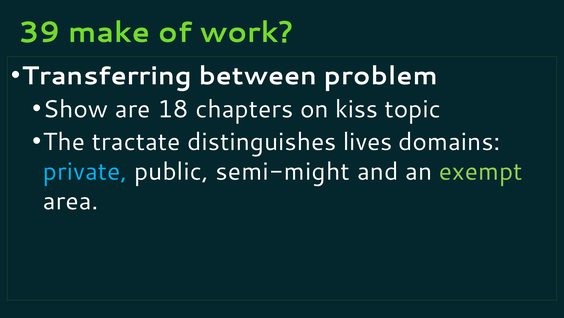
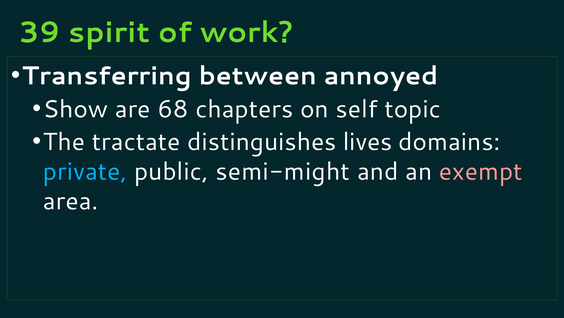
make: make -> spirit
problem: problem -> annoyed
18: 18 -> 68
kiss: kiss -> self
exempt colour: light green -> pink
